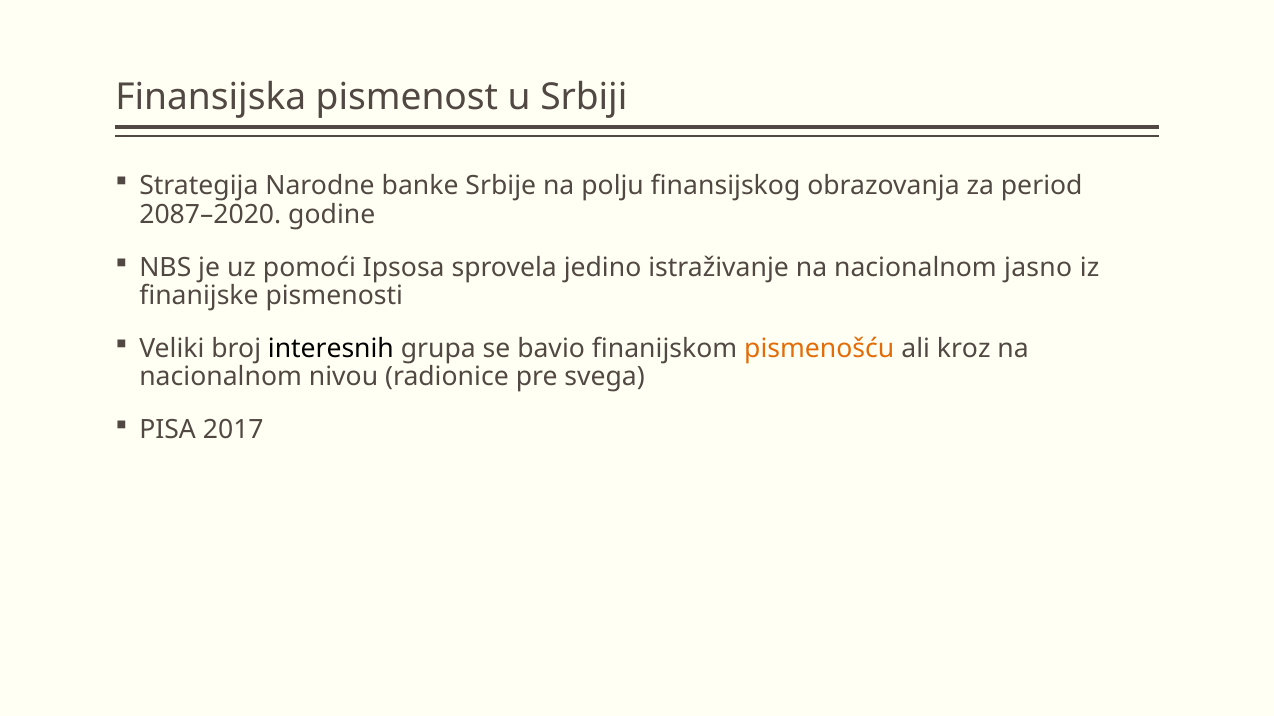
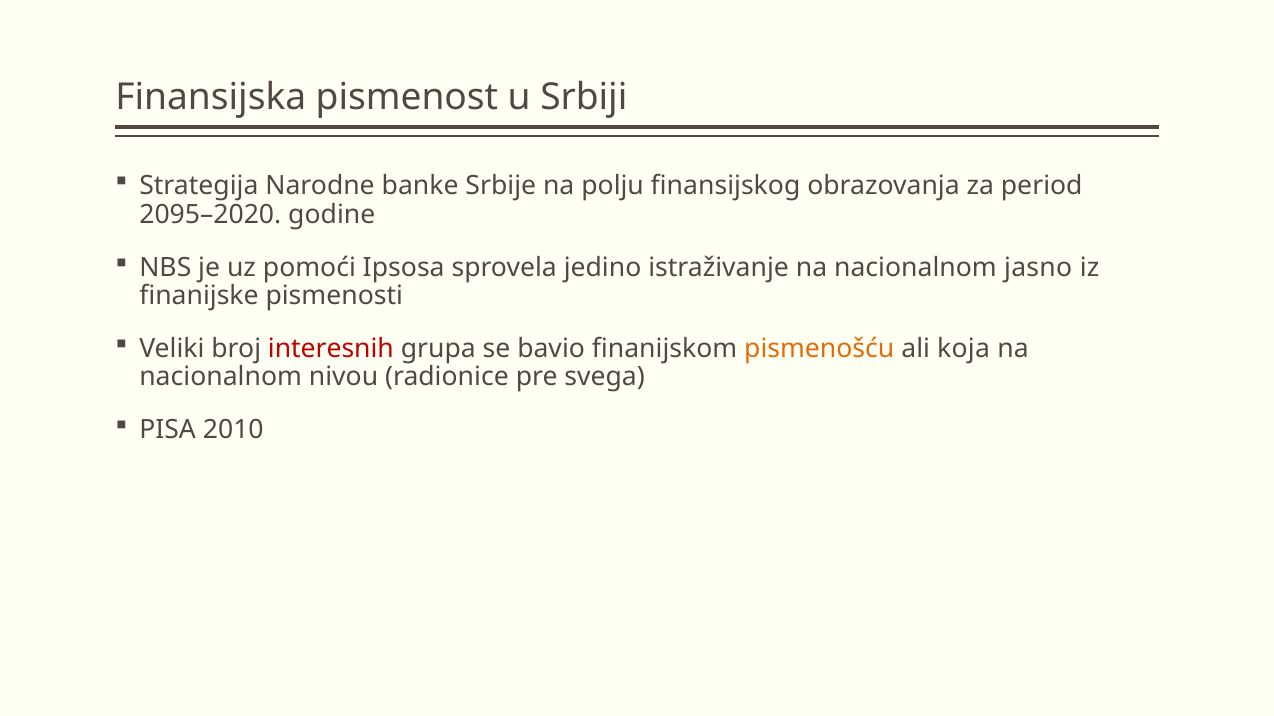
2087–2020: 2087–2020 -> 2095–2020
interesnih colour: black -> red
kroz: kroz -> koja
2017: 2017 -> 2010
